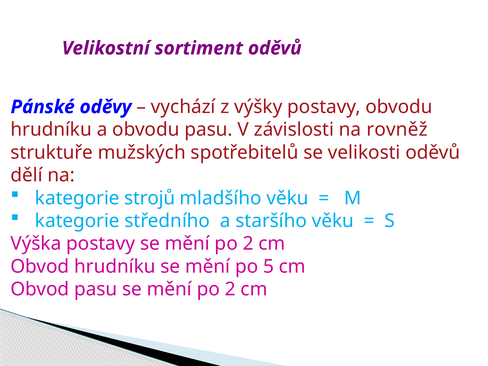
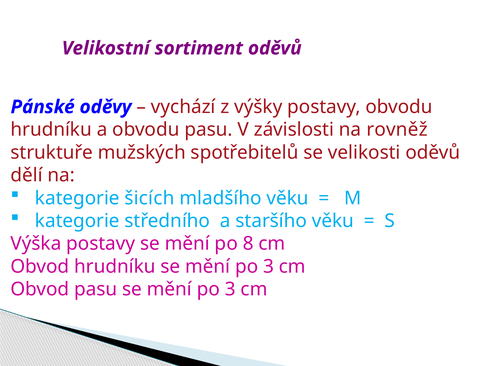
strojů: strojů -> šicích
2 at (248, 244): 2 -> 8
5 at (269, 266): 5 -> 3
2 at (230, 289): 2 -> 3
